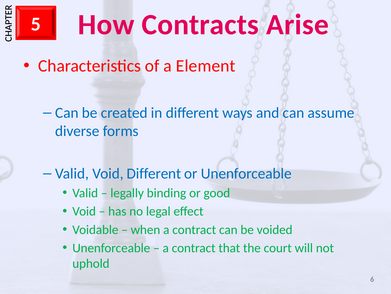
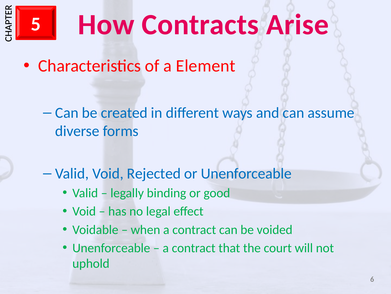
Void Different: Different -> Rejected
